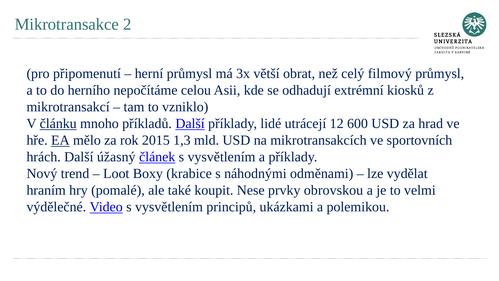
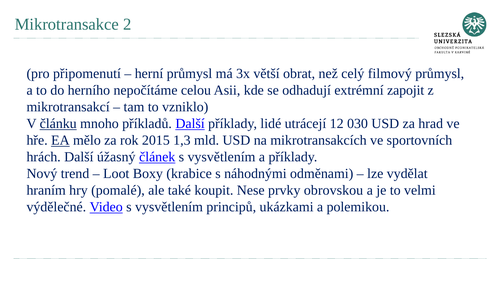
kiosků: kiosků -> zapojit
600: 600 -> 030
